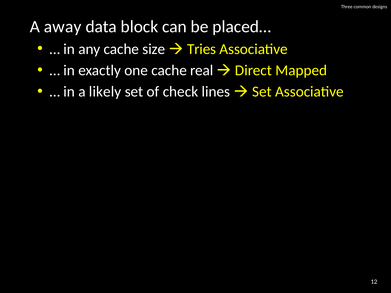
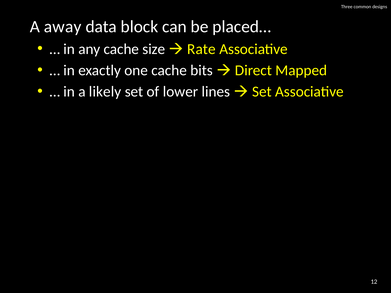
Tries: Tries -> Rate
real: real -> bits
check: check -> lower
